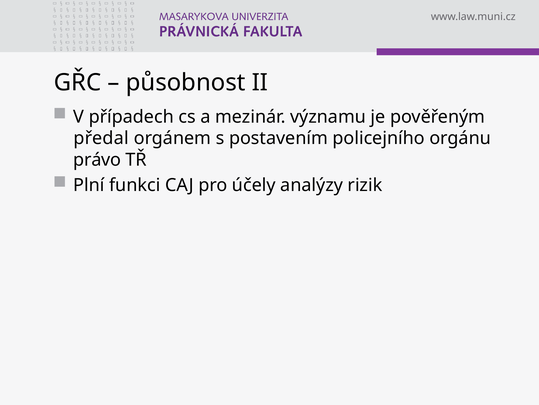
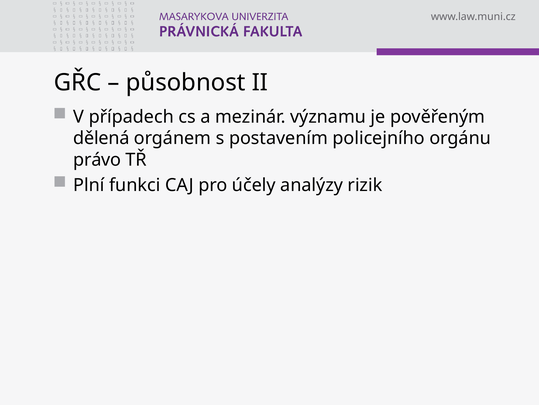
předal: předal -> dělená
